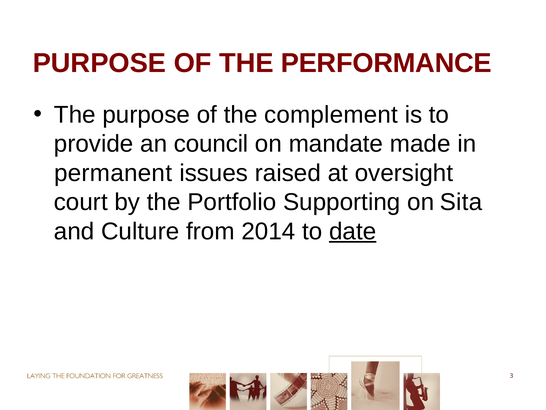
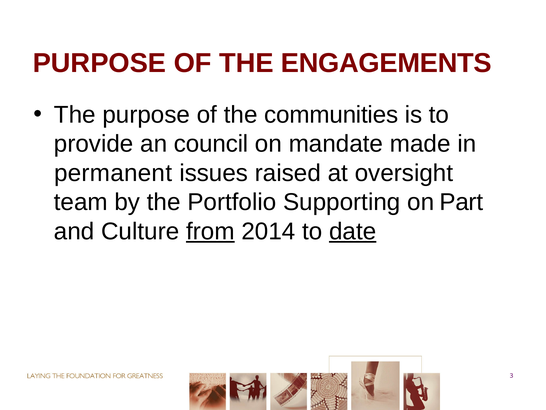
PERFORMANCE: PERFORMANCE -> ENGAGEMENTS
complement: complement -> communities
court: court -> team
Sita: Sita -> Part
from underline: none -> present
